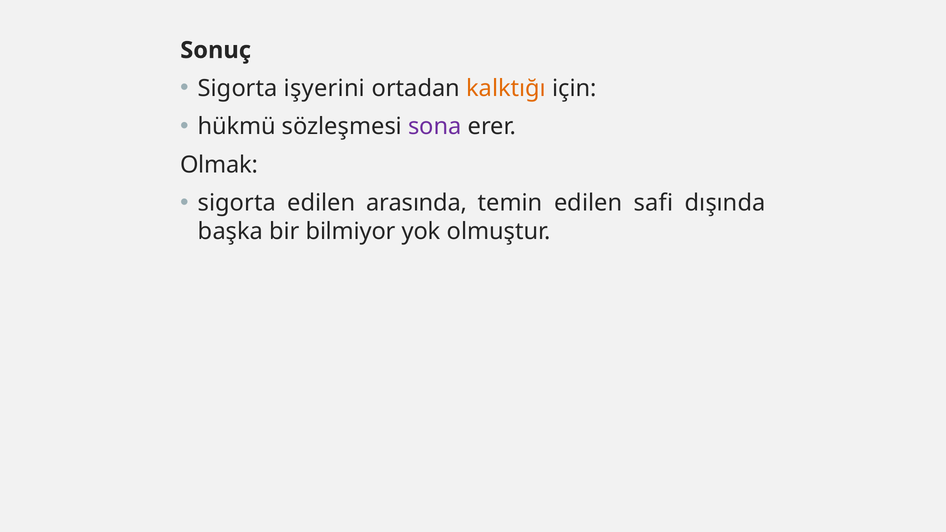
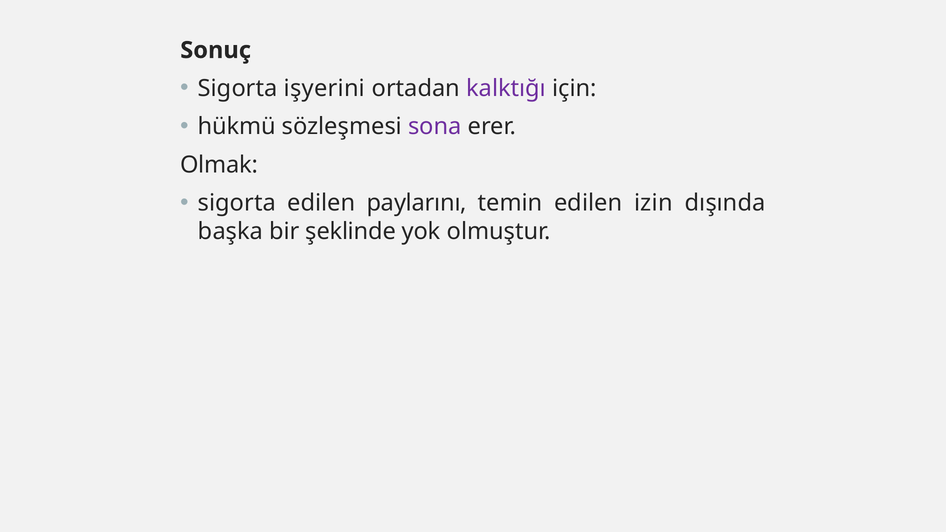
kalktığı colour: orange -> purple
arasında: arasında -> paylarını
safi: safi -> izin
bilmiyor: bilmiyor -> şeklinde
